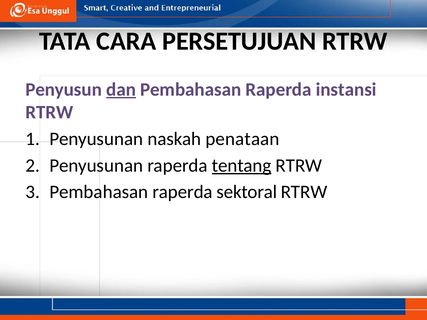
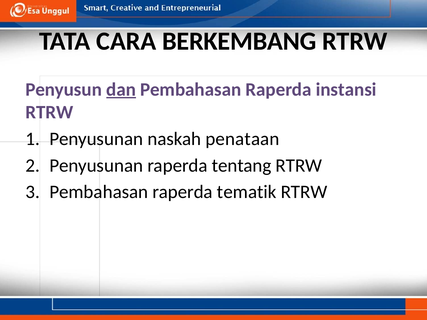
PERSETUJUAN: PERSETUJUAN -> BERKEMBANG
tentang underline: present -> none
sektoral: sektoral -> tematik
